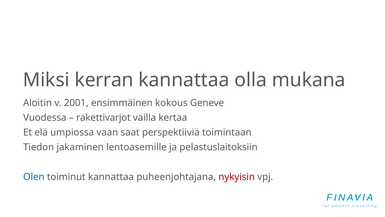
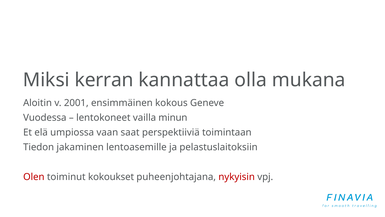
rakettivarjot: rakettivarjot -> lentokoneet
kertaa: kertaa -> minun
Olen colour: blue -> red
toiminut kannattaa: kannattaa -> kokoukset
